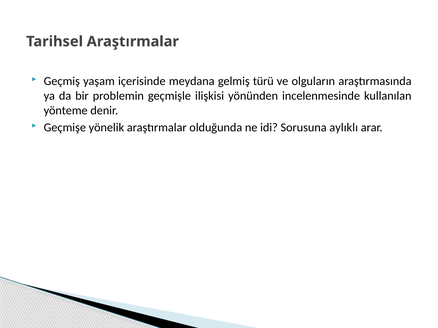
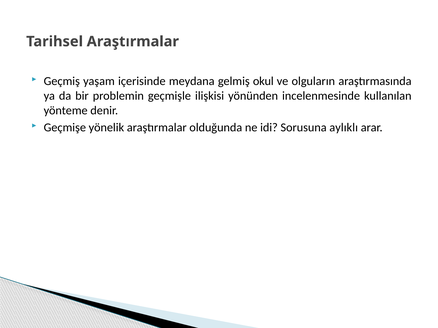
türü: türü -> okul
